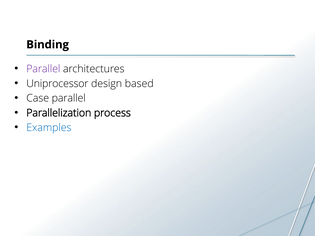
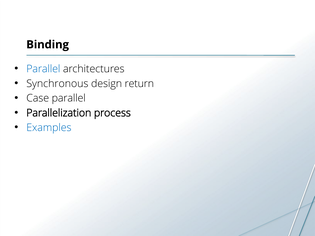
Parallel at (43, 69) colour: purple -> blue
Uniprocessor: Uniprocessor -> Synchronous
based: based -> return
